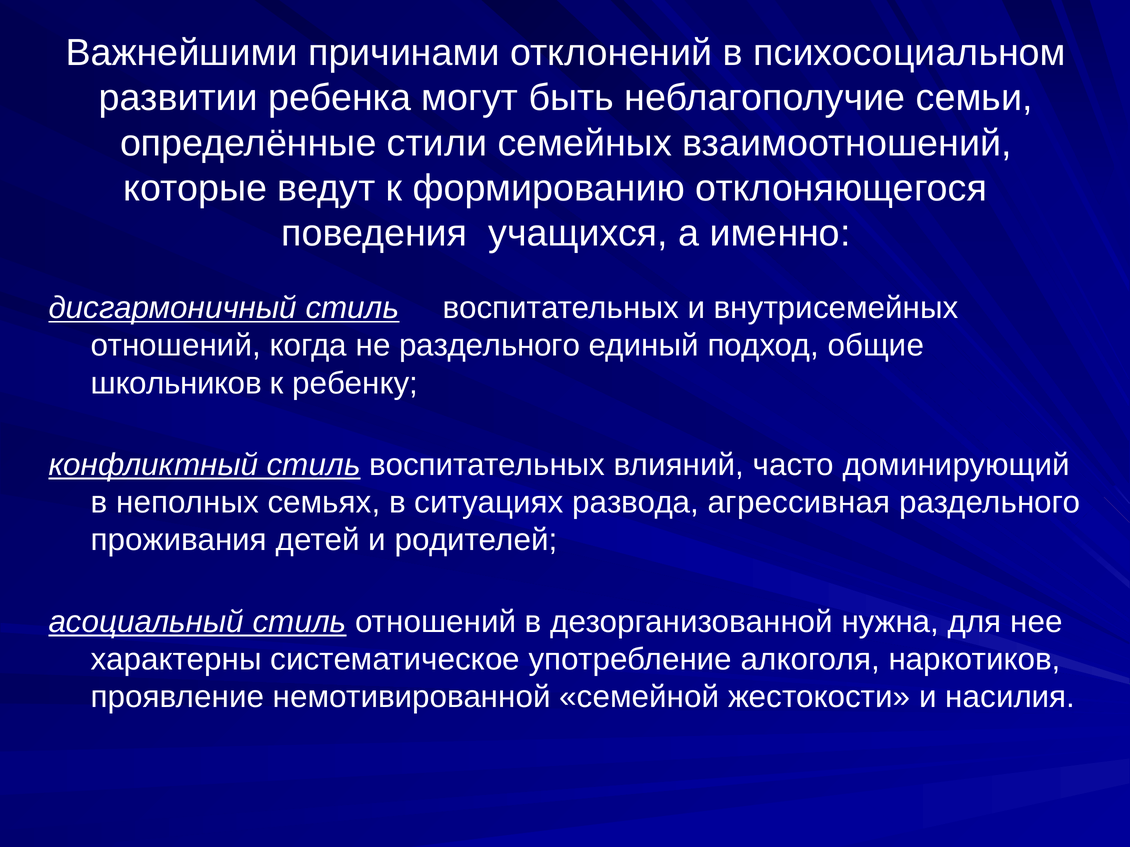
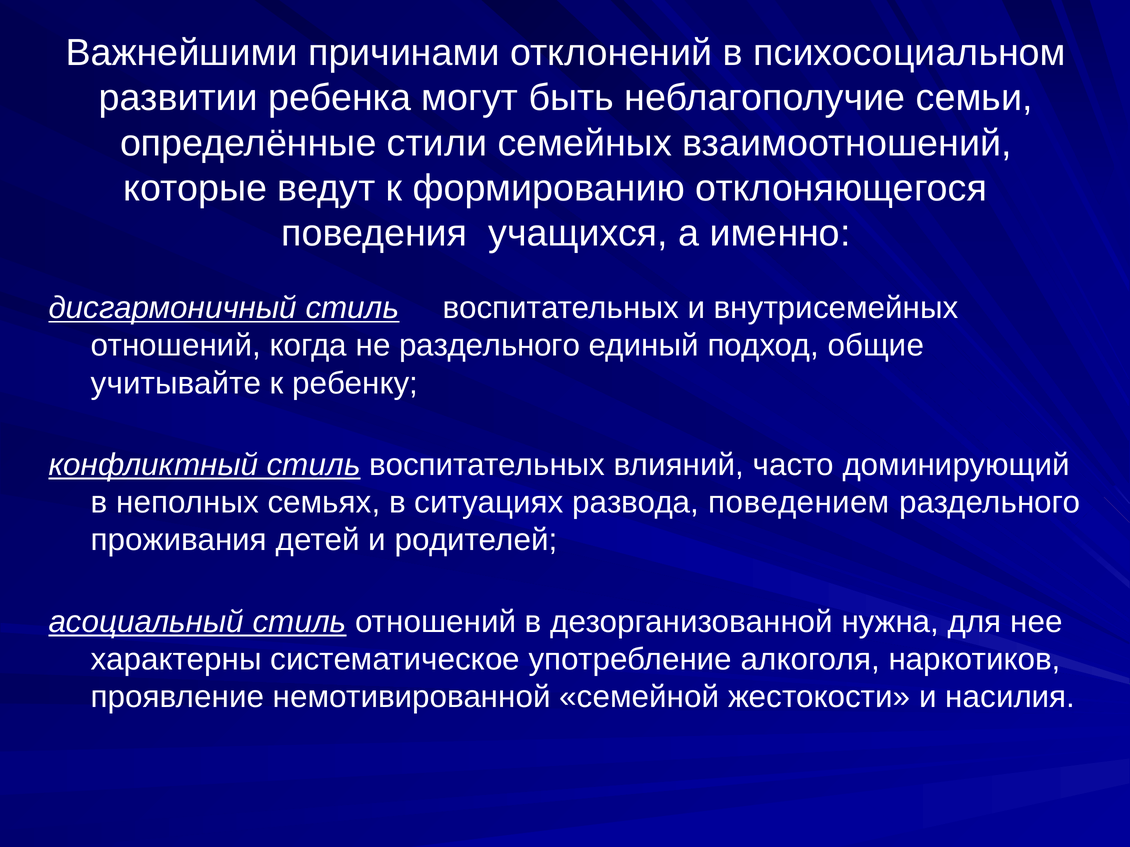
школьников: школьников -> учитывайте
агрессивная: агрессивная -> поведением
